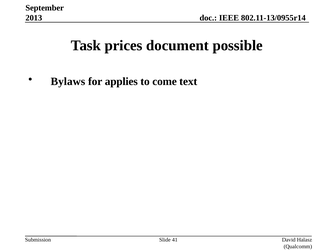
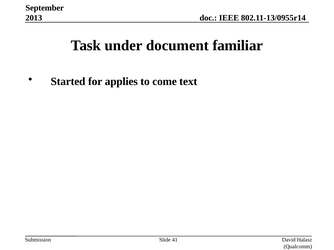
prices: prices -> under
possible: possible -> familiar
Bylaws: Bylaws -> Started
